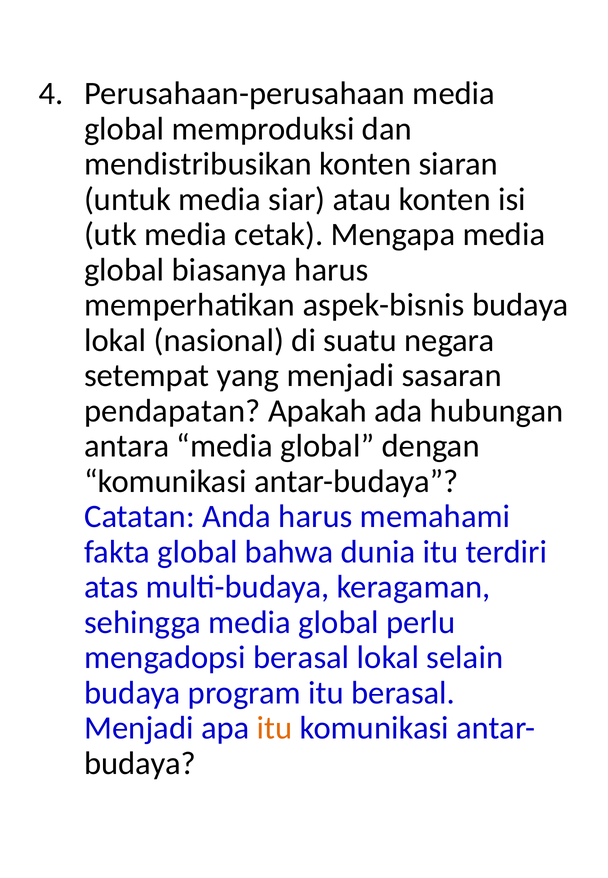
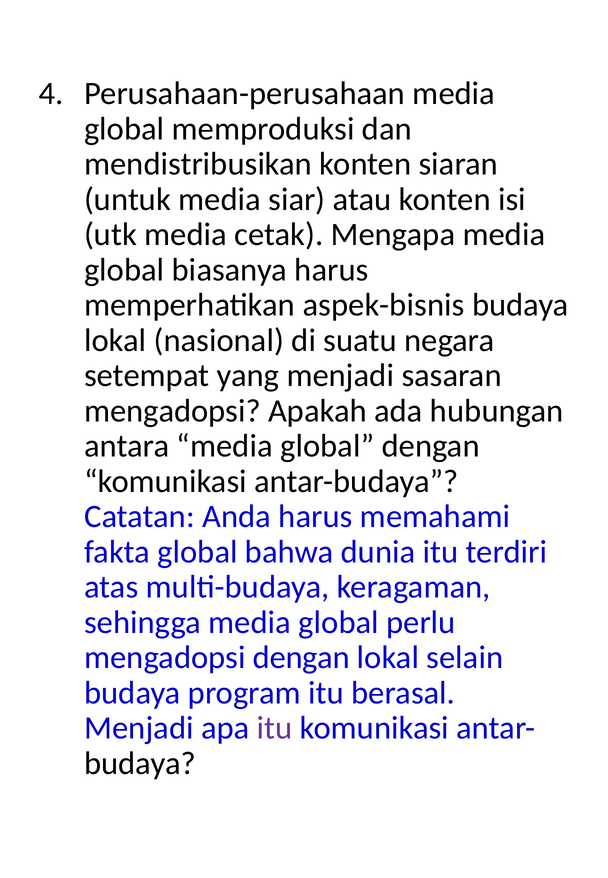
pendapatan at (172, 411): pendapatan -> mengadopsi
mengadopsi berasal: berasal -> dengan
itu at (275, 728) colour: orange -> purple
